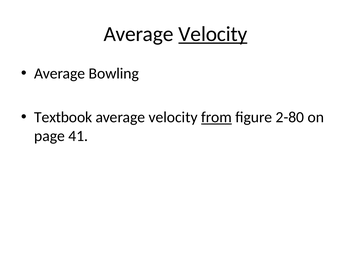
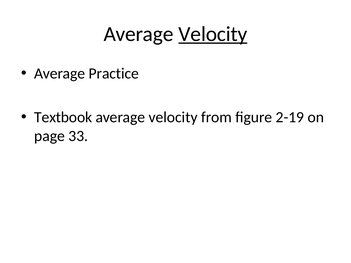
Bowling: Bowling -> Practice
from underline: present -> none
2-80: 2-80 -> 2-19
41: 41 -> 33
